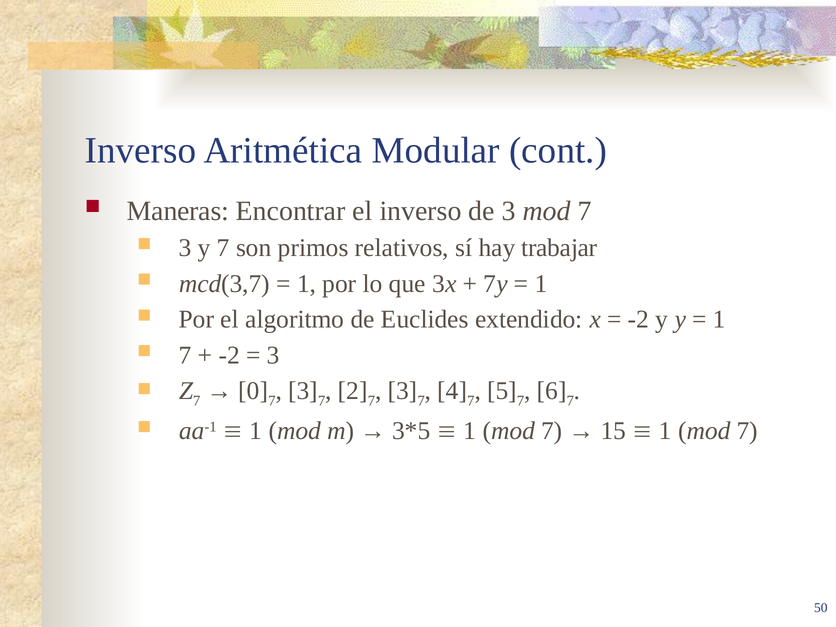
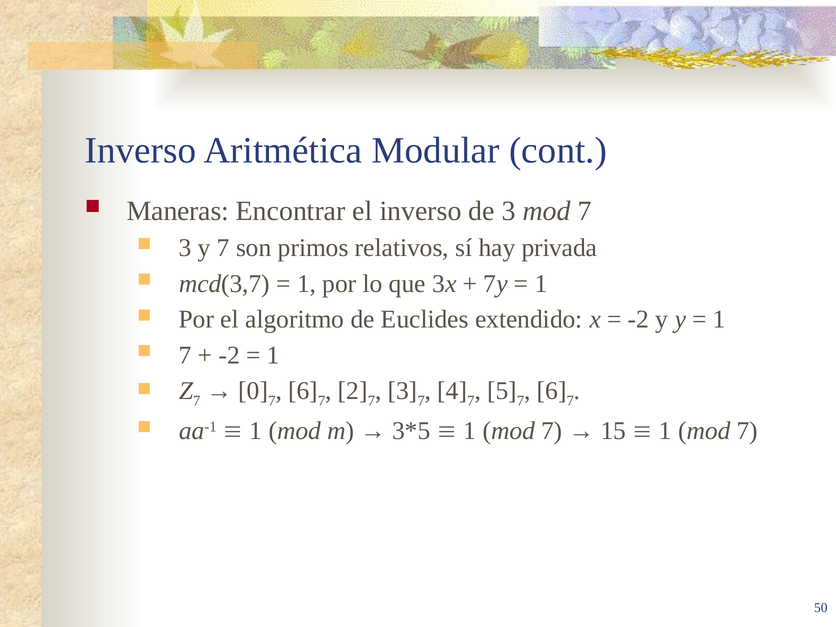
trabajar: trabajar -> privada
3 at (273, 355): 3 -> 1
3 at (303, 391): 3 -> 6
